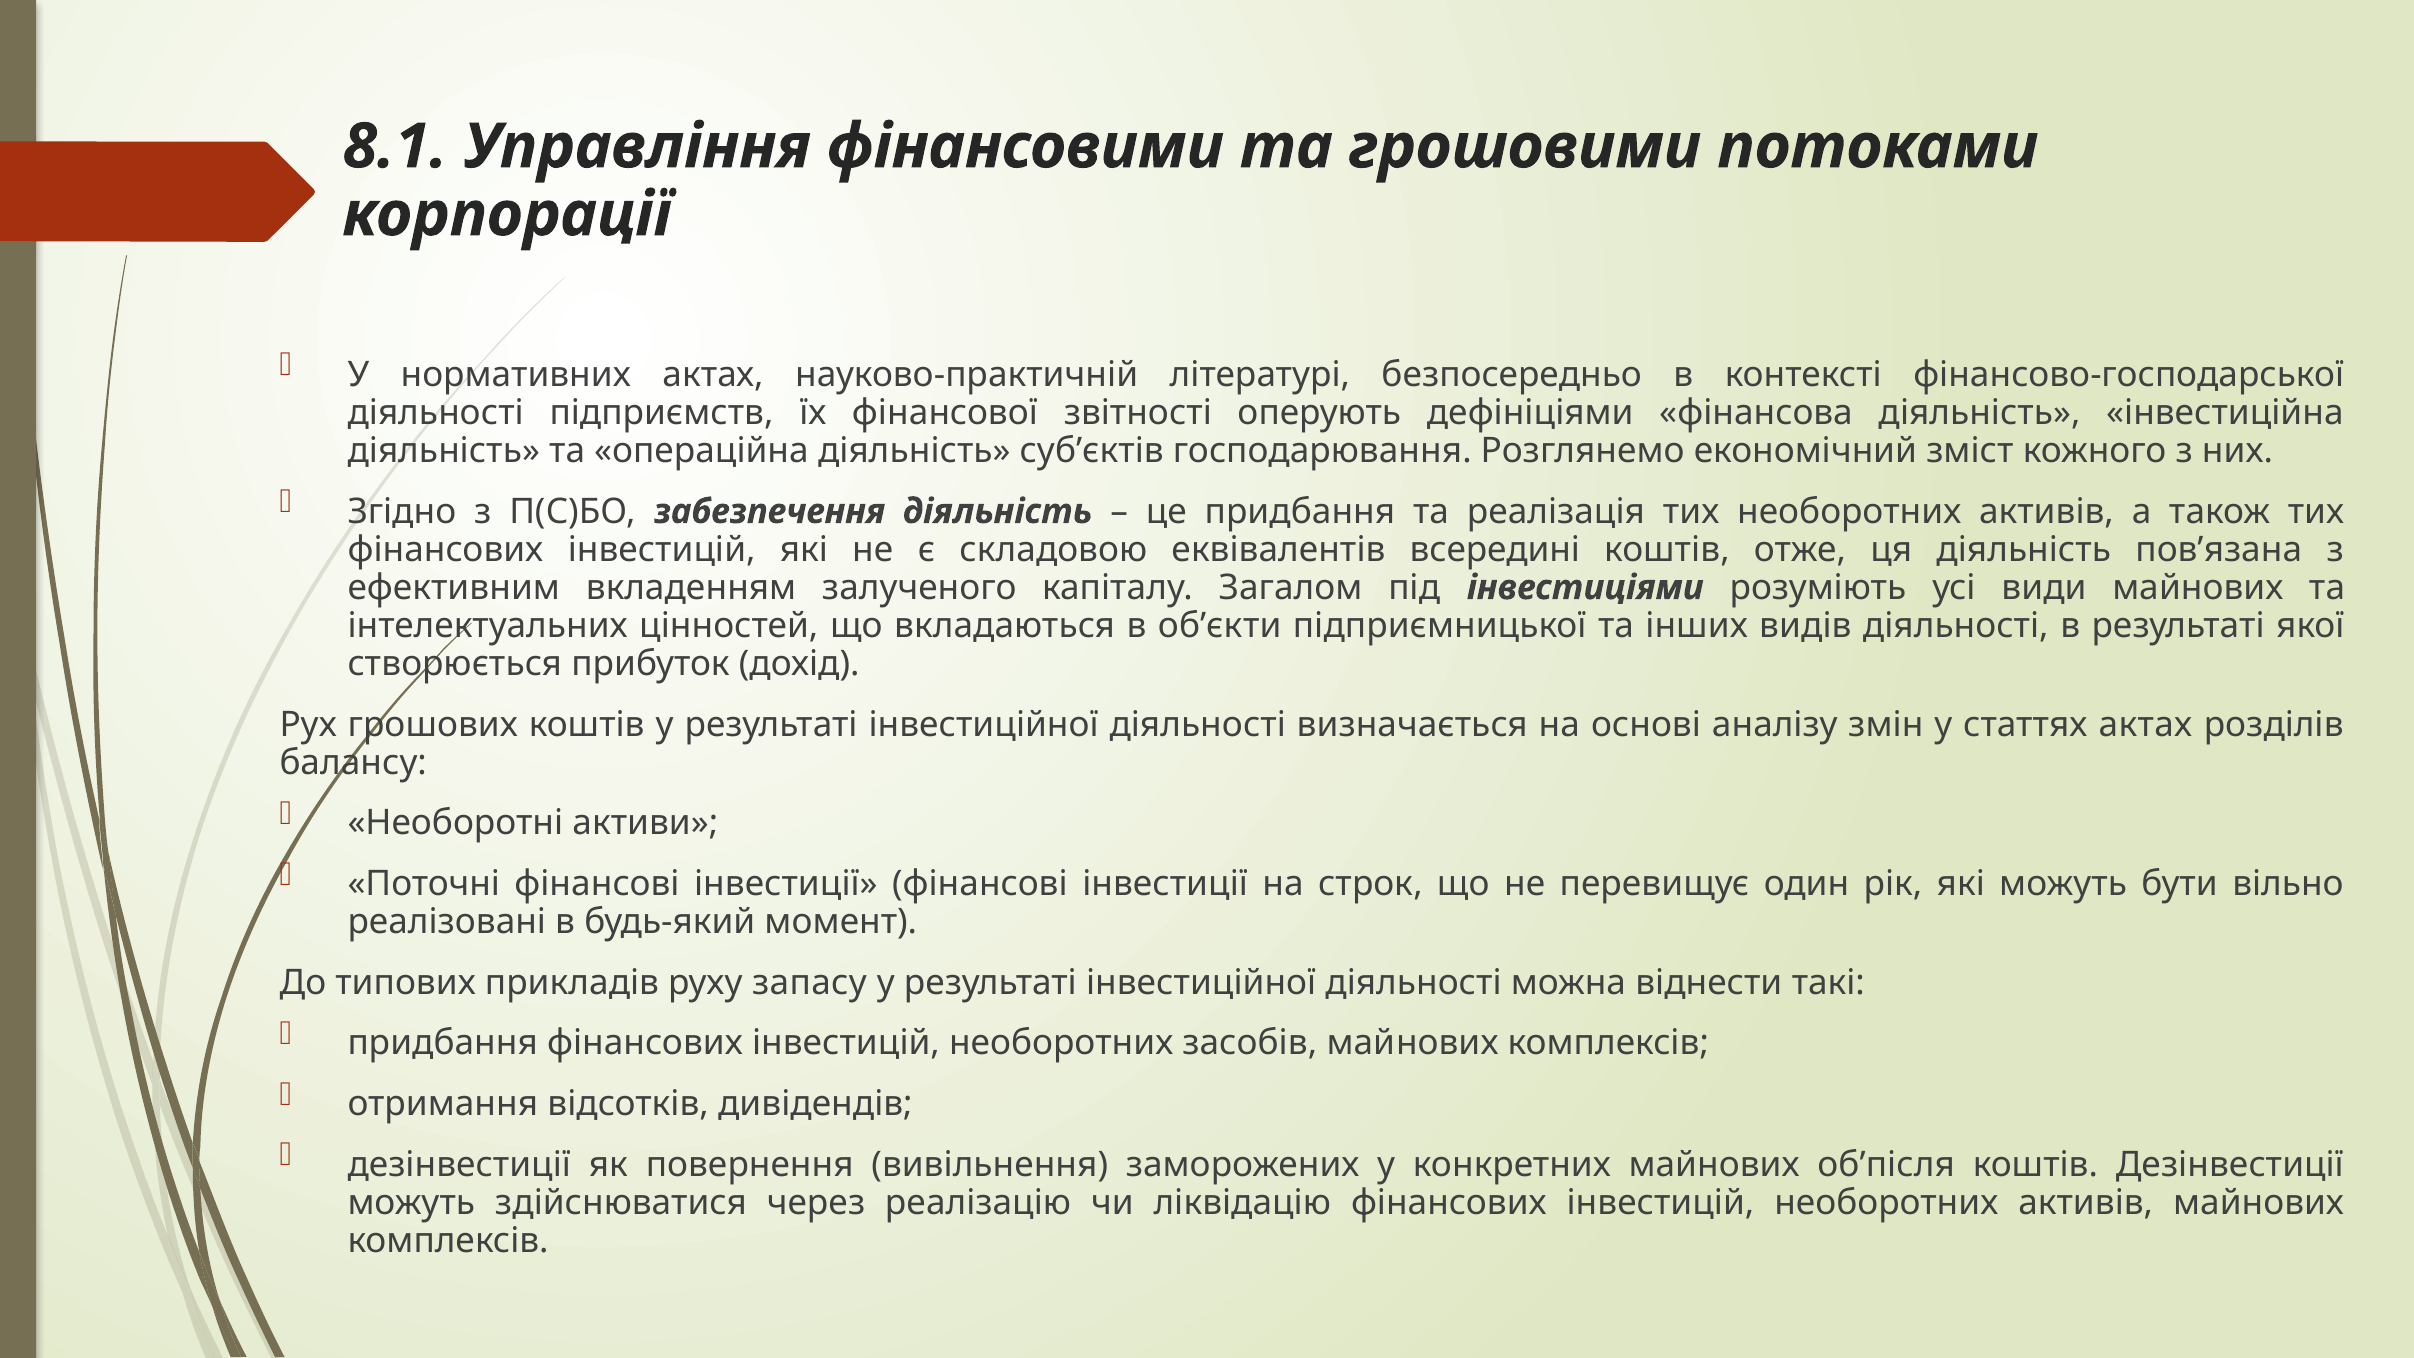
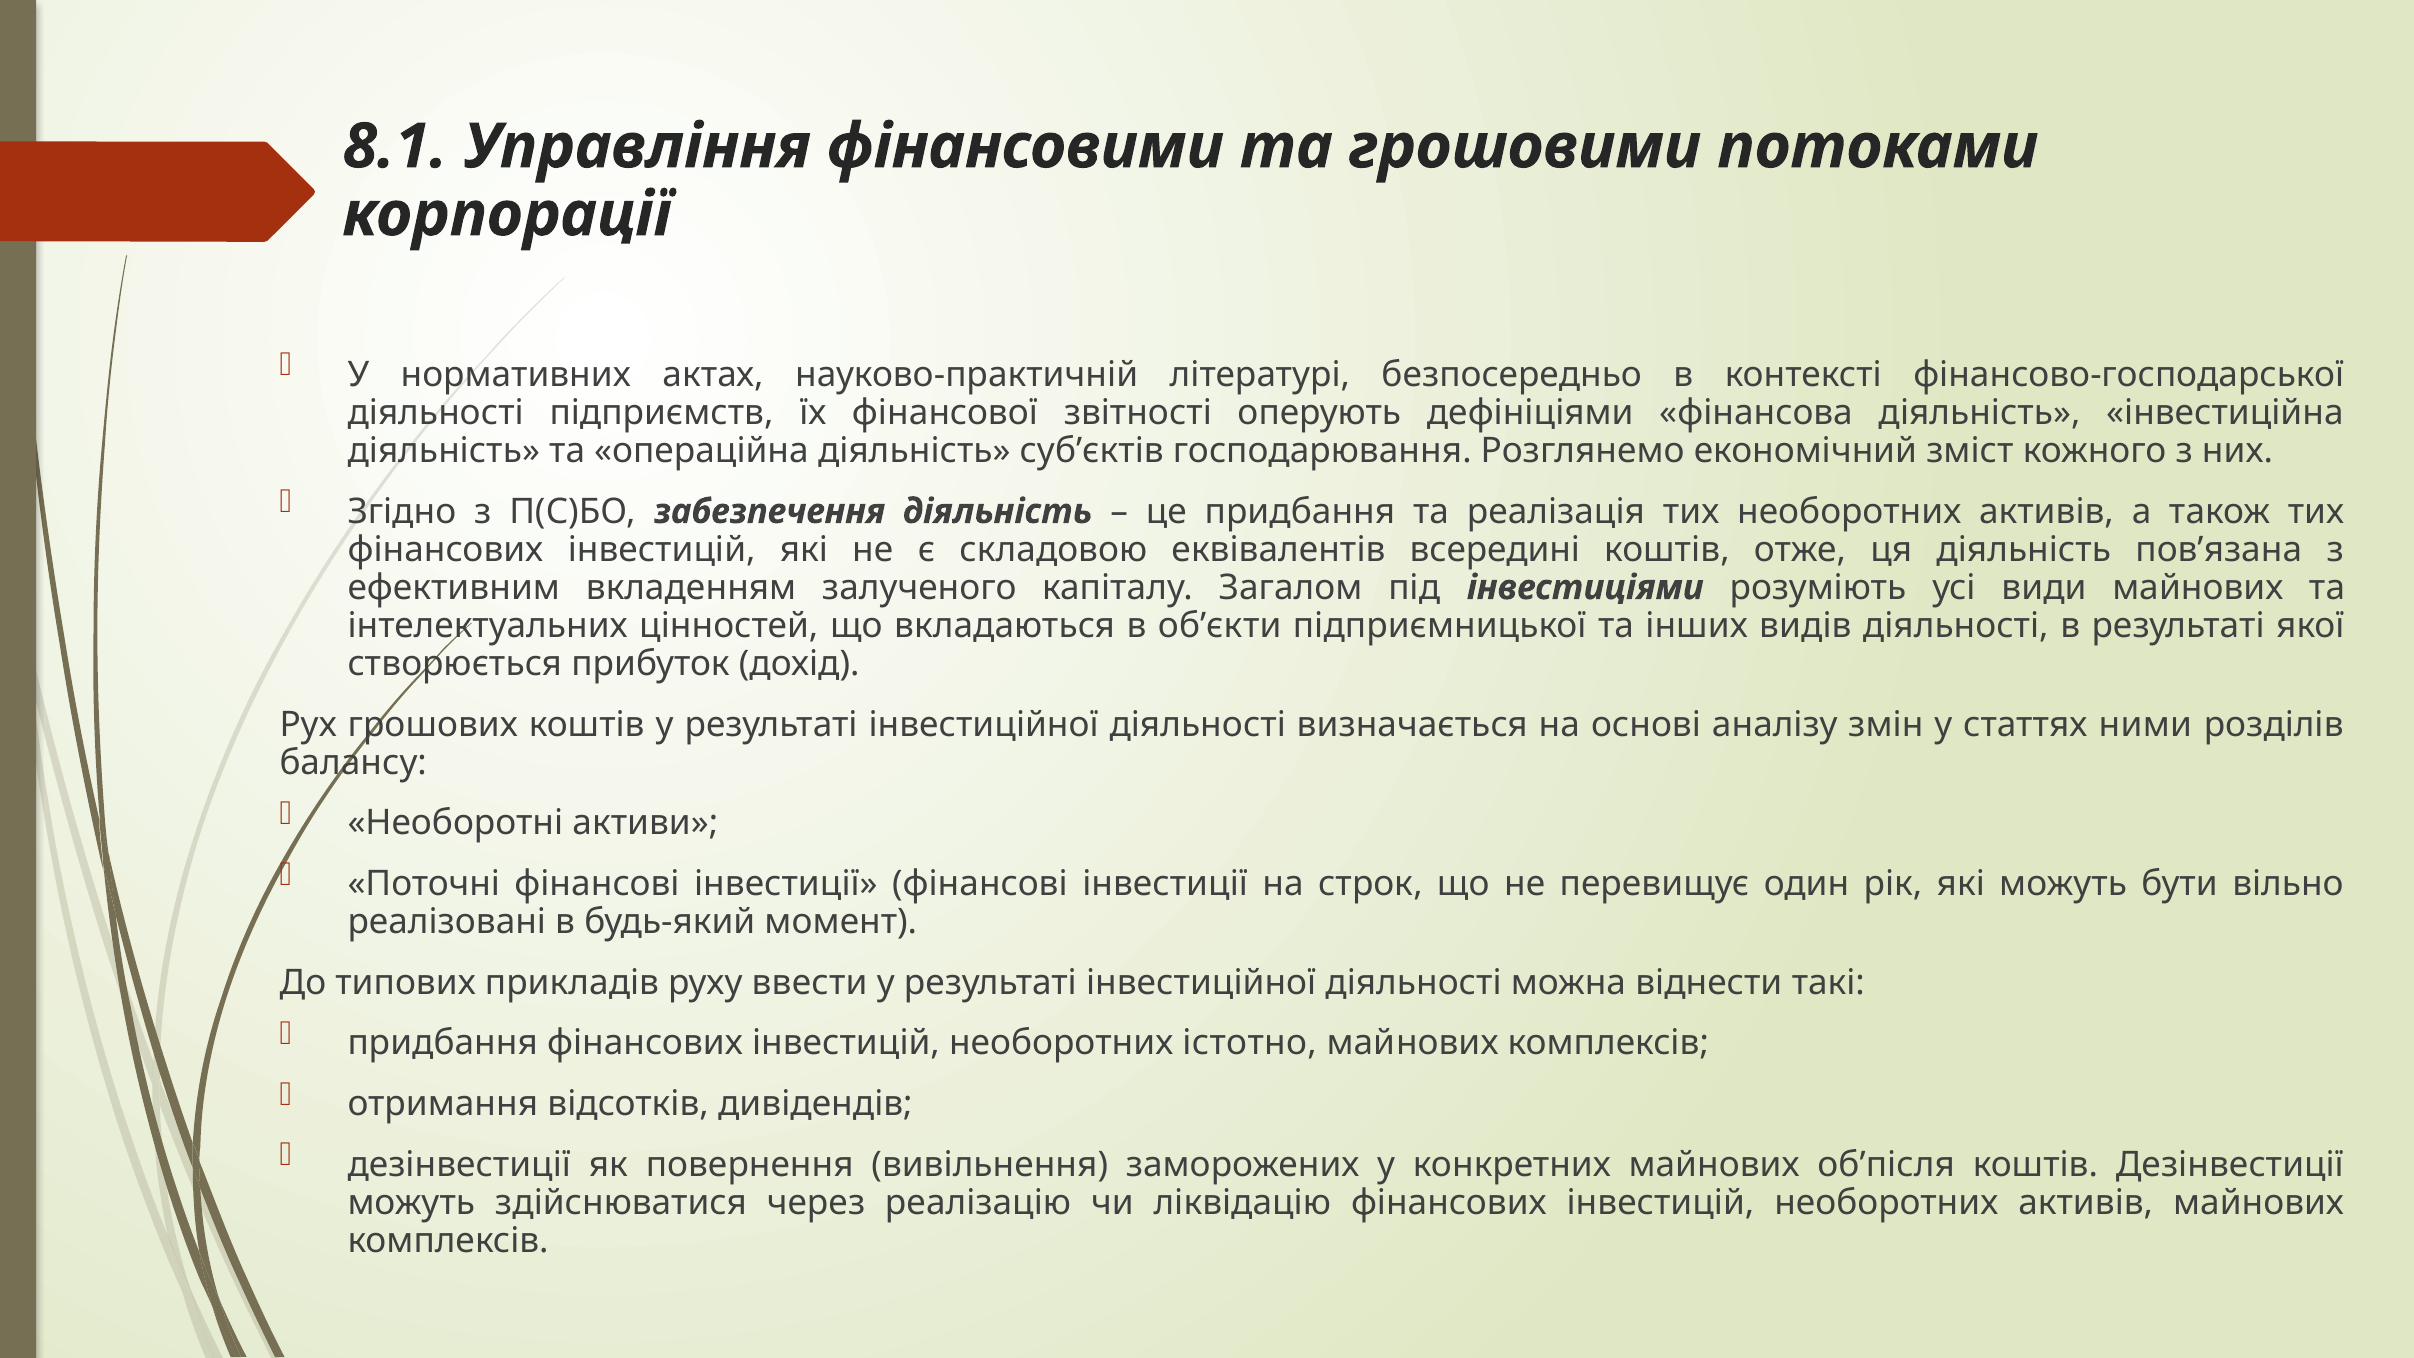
статтях актах: актах -> ними
запасу: запасу -> ввести
засобів: засобів -> істотно
